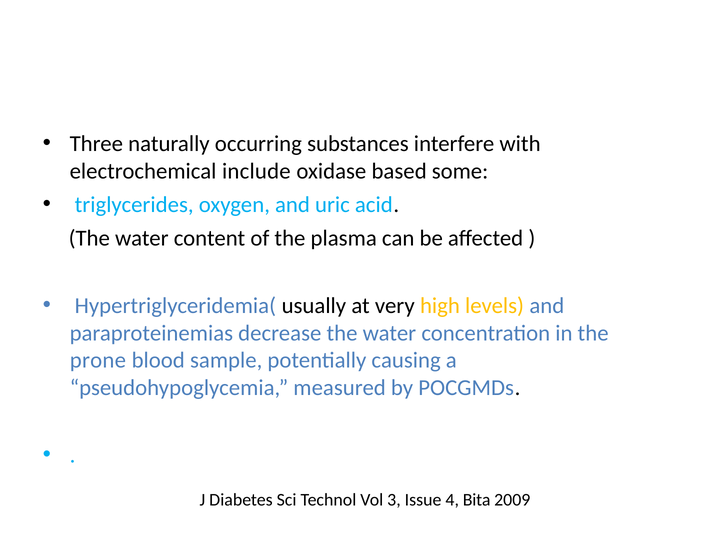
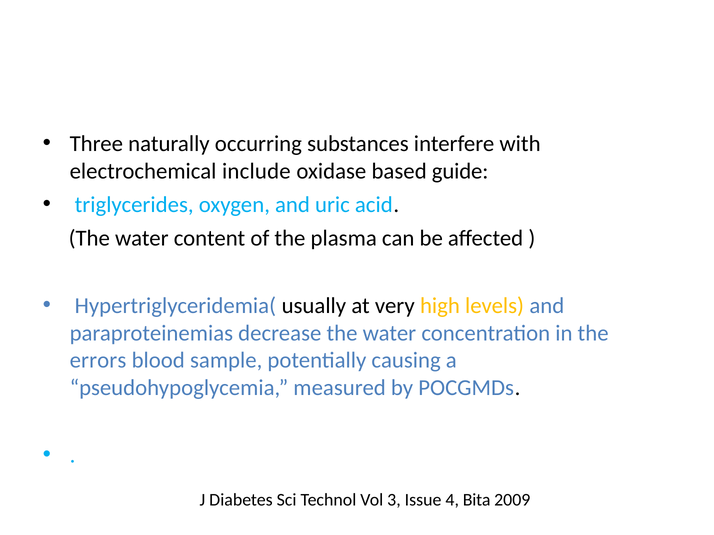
some: some -> guide
prone: prone -> errors
